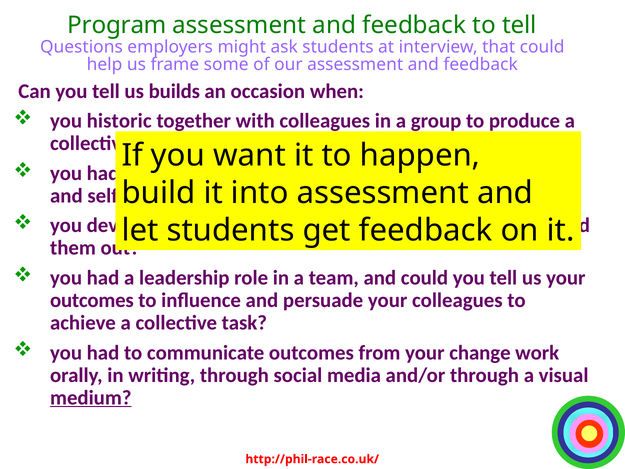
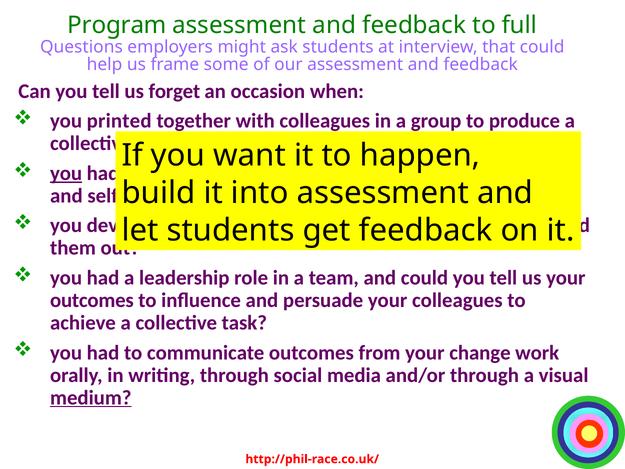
to tell: tell -> full
builds: builds -> forget
historic: historic -> printed
you at (66, 173) underline: none -> present
